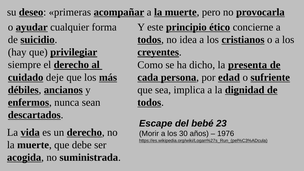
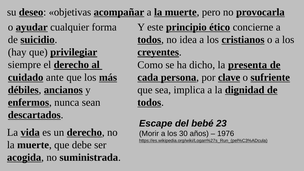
primeras: primeras -> objetivas
deje: deje -> ante
edad: edad -> clave
